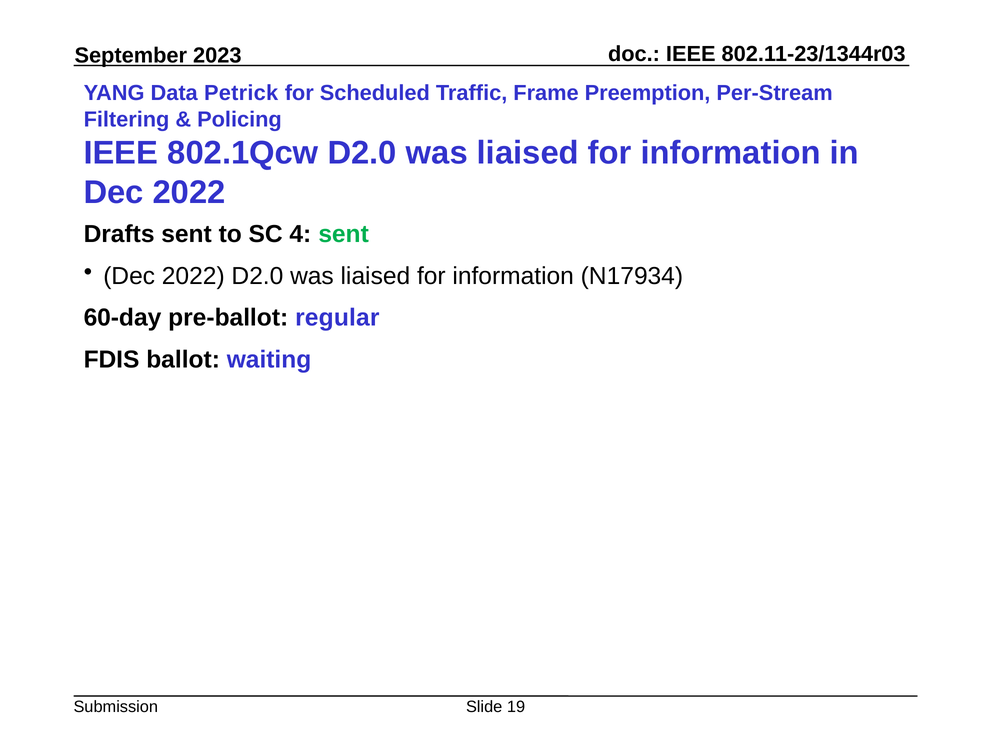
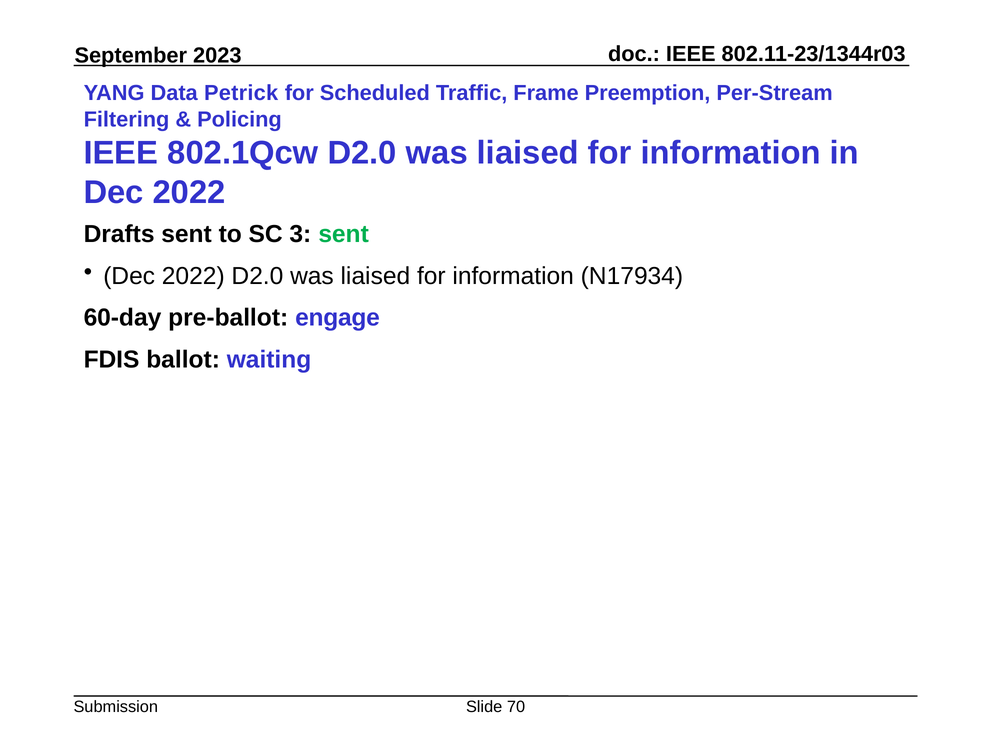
4: 4 -> 3
regular: regular -> engage
19: 19 -> 70
